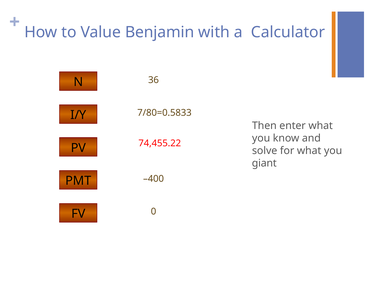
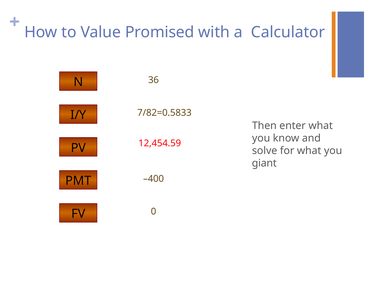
Benjamin: Benjamin -> Promised
7/80=0.5833: 7/80=0.5833 -> 7/82=0.5833
74,455.22: 74,455.22 -> 12,454.59
